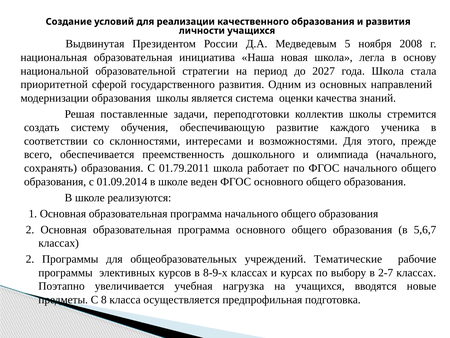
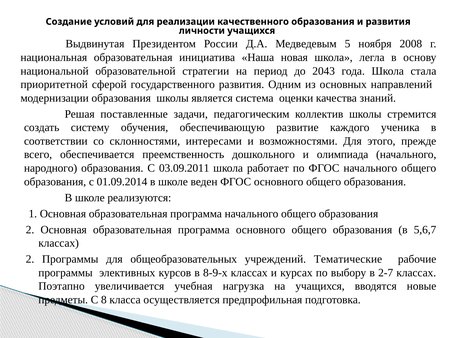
2027: 2027 -> 2043
переподготовки: переподготовки -> педагогическим
сохранять: сохранять -> народного
01.79.2011: 01.79.2011 -> 03.09.2011
